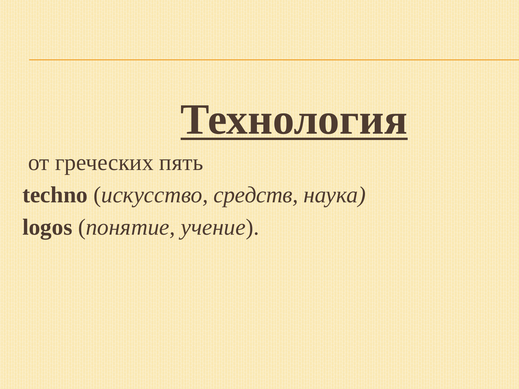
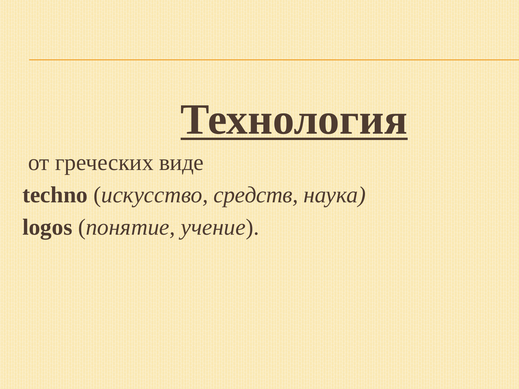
пять: пять -> виде
